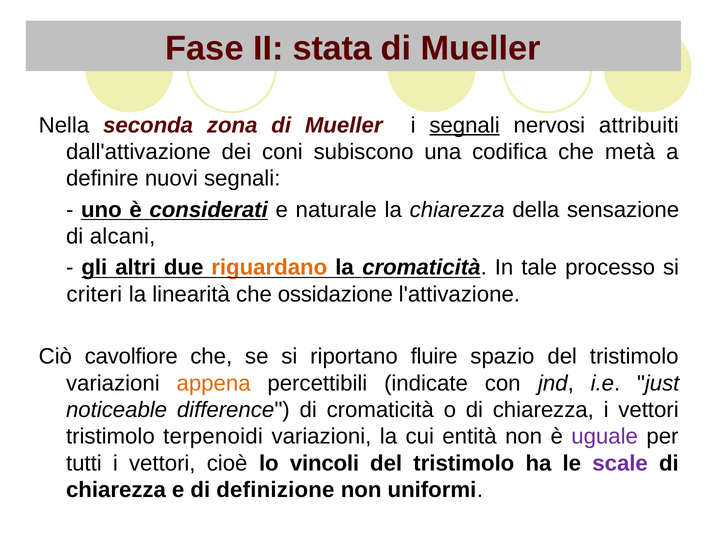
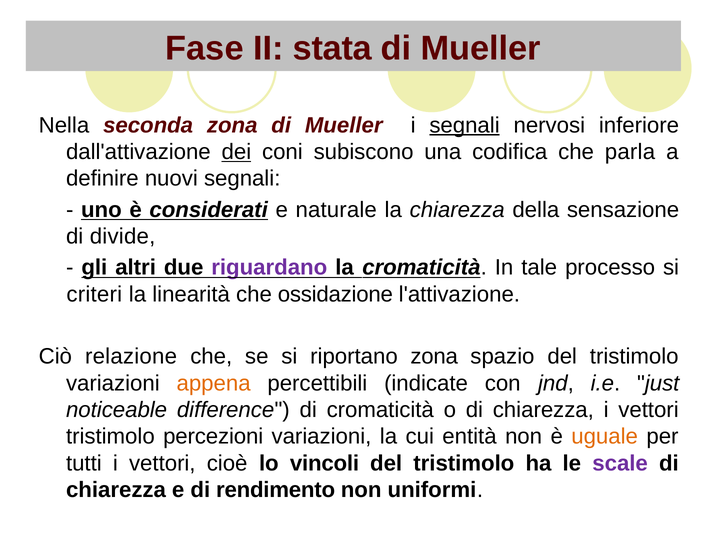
attribuiti: attribuiti -> inferiore
dei underline: none -> present
metà: metà -> parla
alcani: alcani -> divide
riguardano colour: orange -> purple
cavolfiore: cavolfiore -> relazione
riportano fluire: fluire -> zona
terpenoidi: terpenoidi -> percezioni
uguale colour: purple -> orange
definizione: definizione -> rendimento
